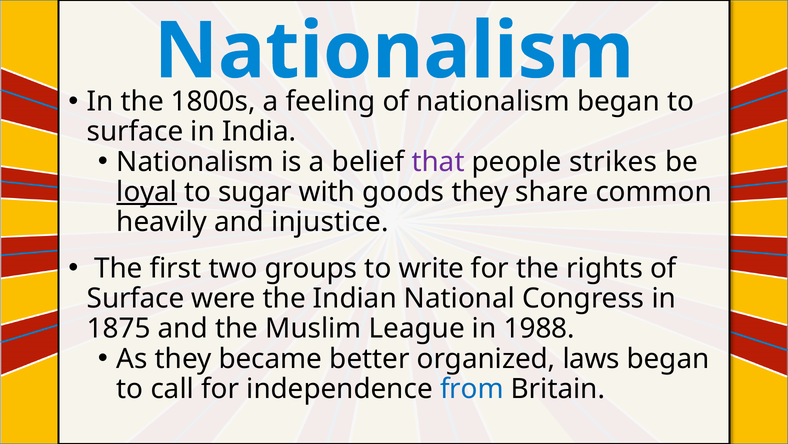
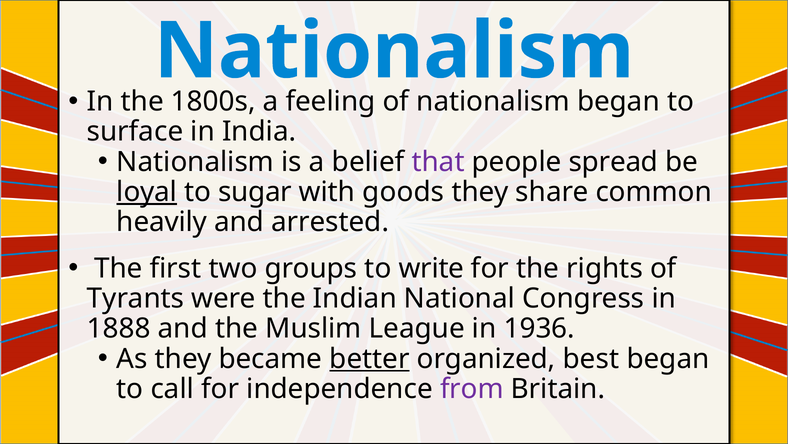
strikes: strikes -> spread
injustice: injustice -> arrested
Surface at (136, 298): Surface -> Tyrants
1875: 1875 -> 1888
1988: 1988 -> 1936
better underline: none -> present
laws: laws -> best
from colour: blue -> purple
